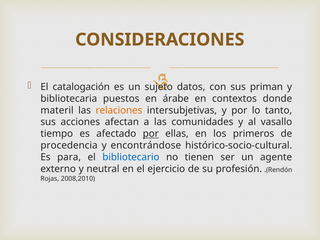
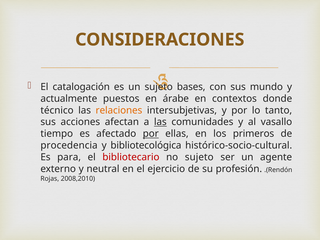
datos: datos -> bases
priman: priman -> mundo
bibliotecaria: bibliotecaria -> actualmente
materil: materil -> técnico
las at (160, 122) underline: none -> present
encontrándose: encontrándose -> bibliotecológica
bibliotecario colour: blue -> red
no tienen: tienen -> sujeto
